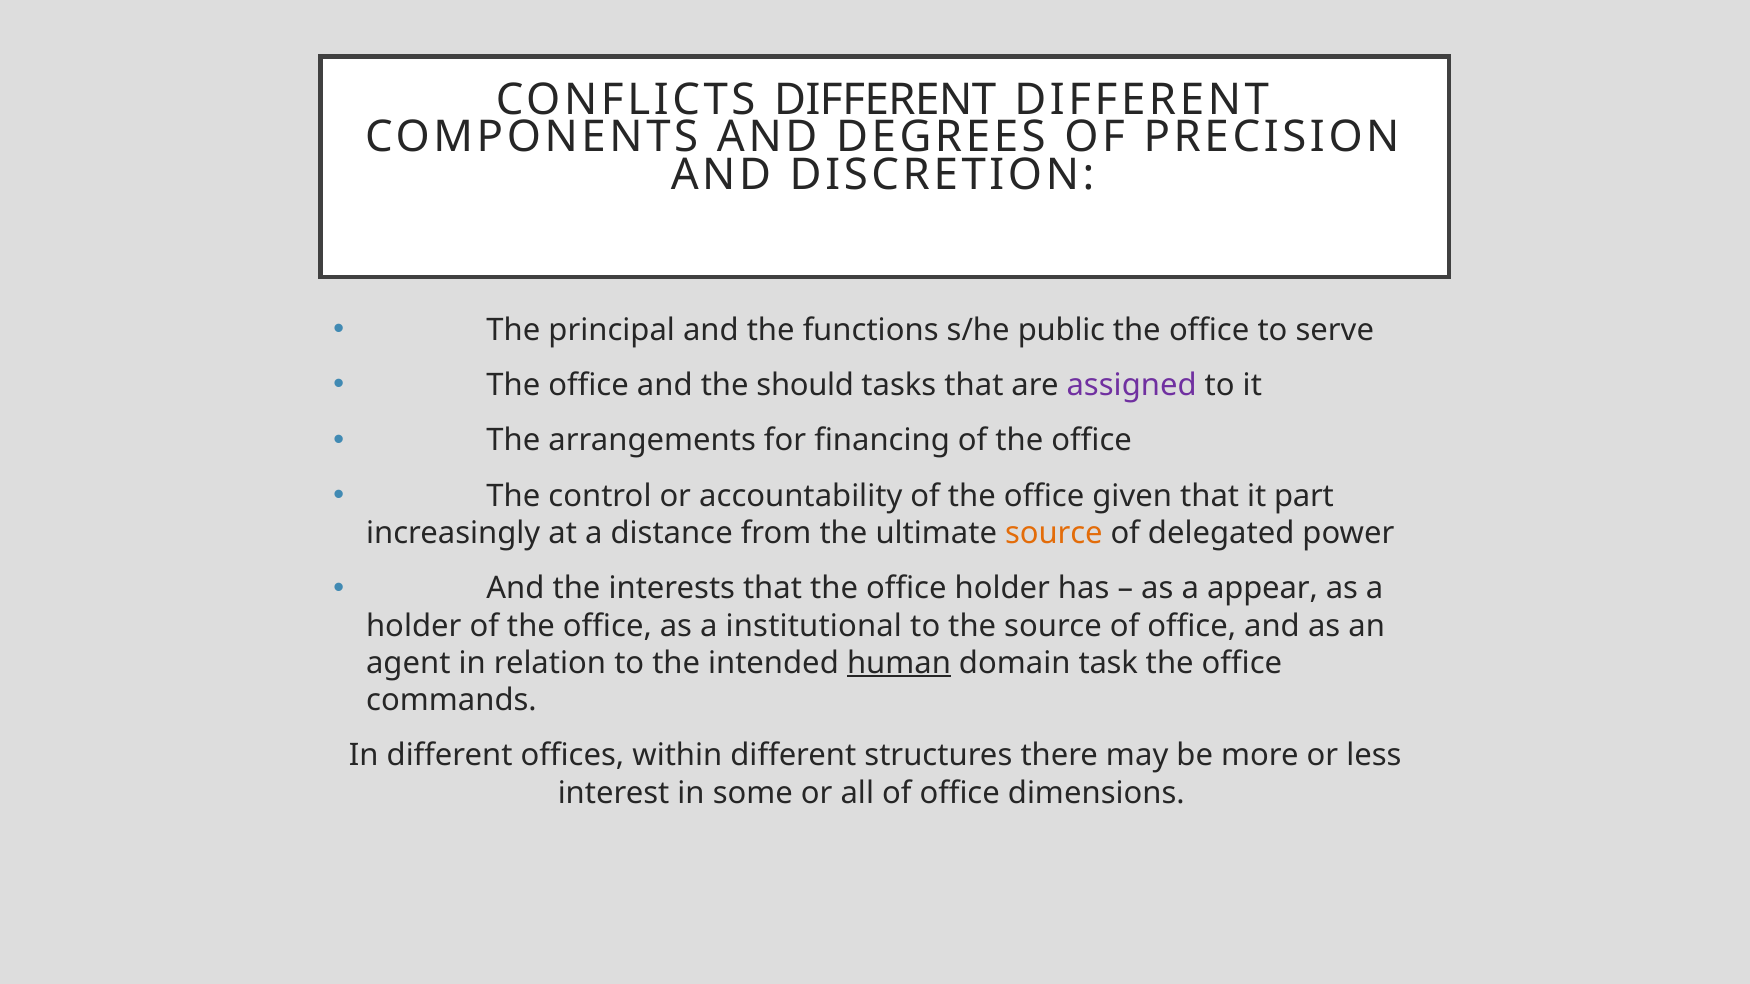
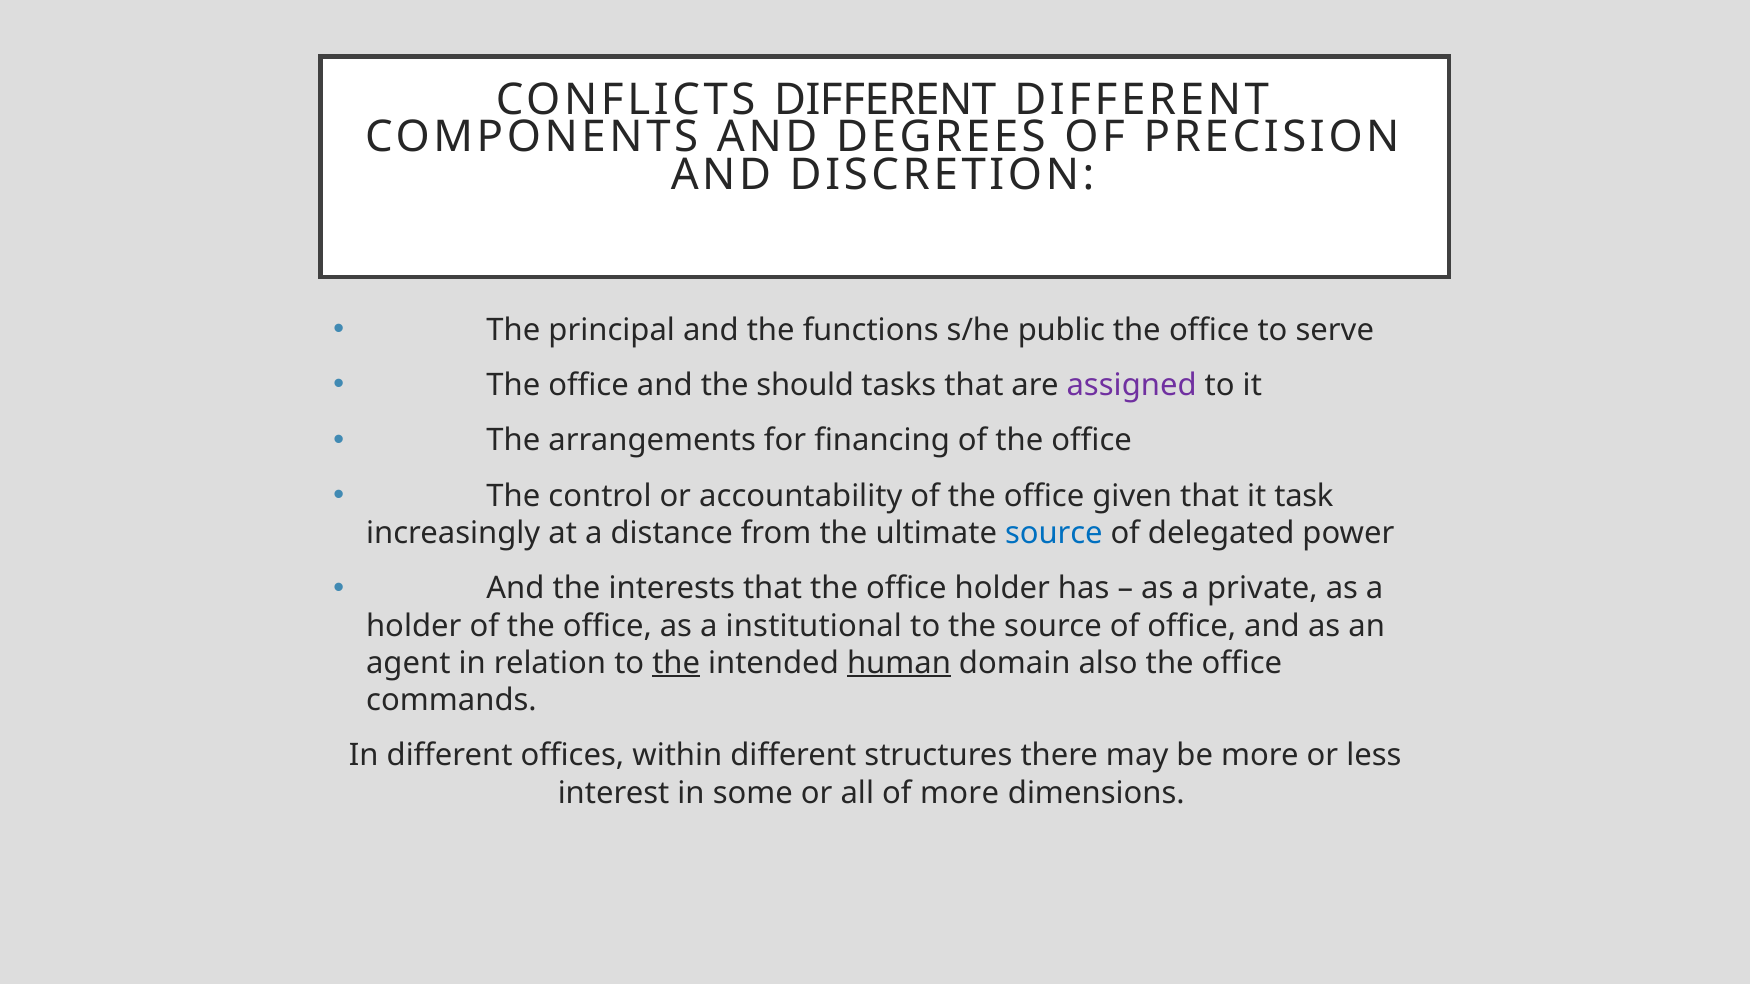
part: part -> task
source at (1054, 533) colour: orange -> blue
appear: appear -> private
the at (676, 663) underline: none -> present
task: task -> also
all of office: office -> more
